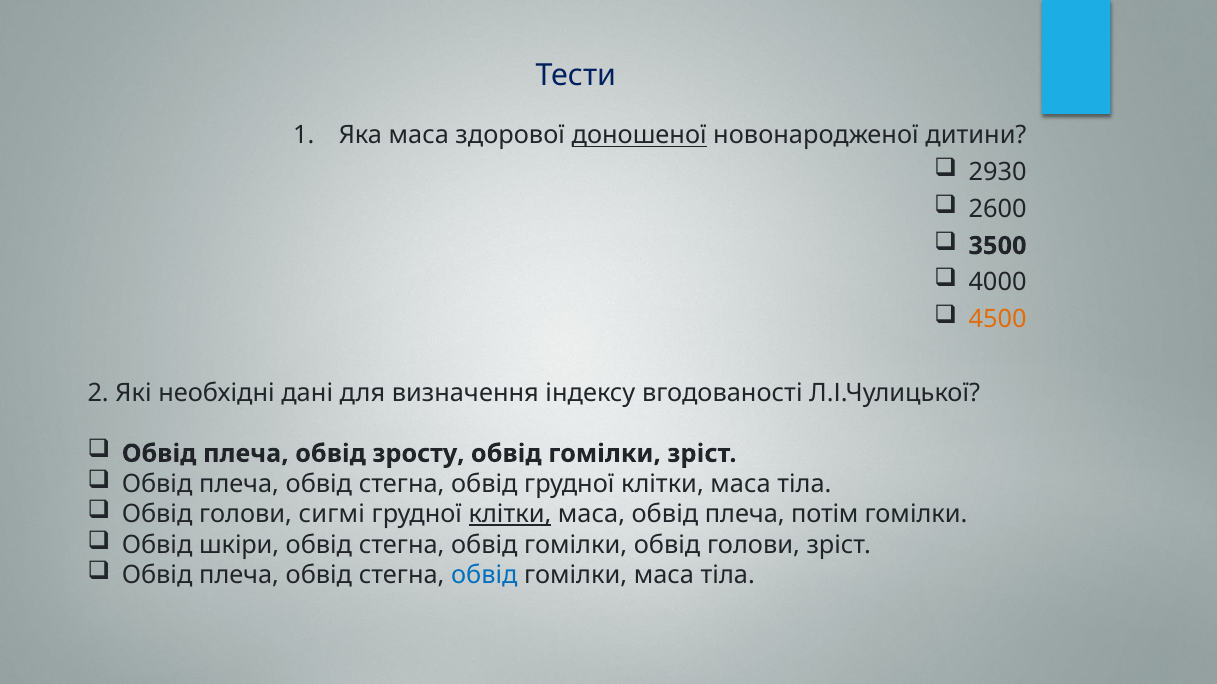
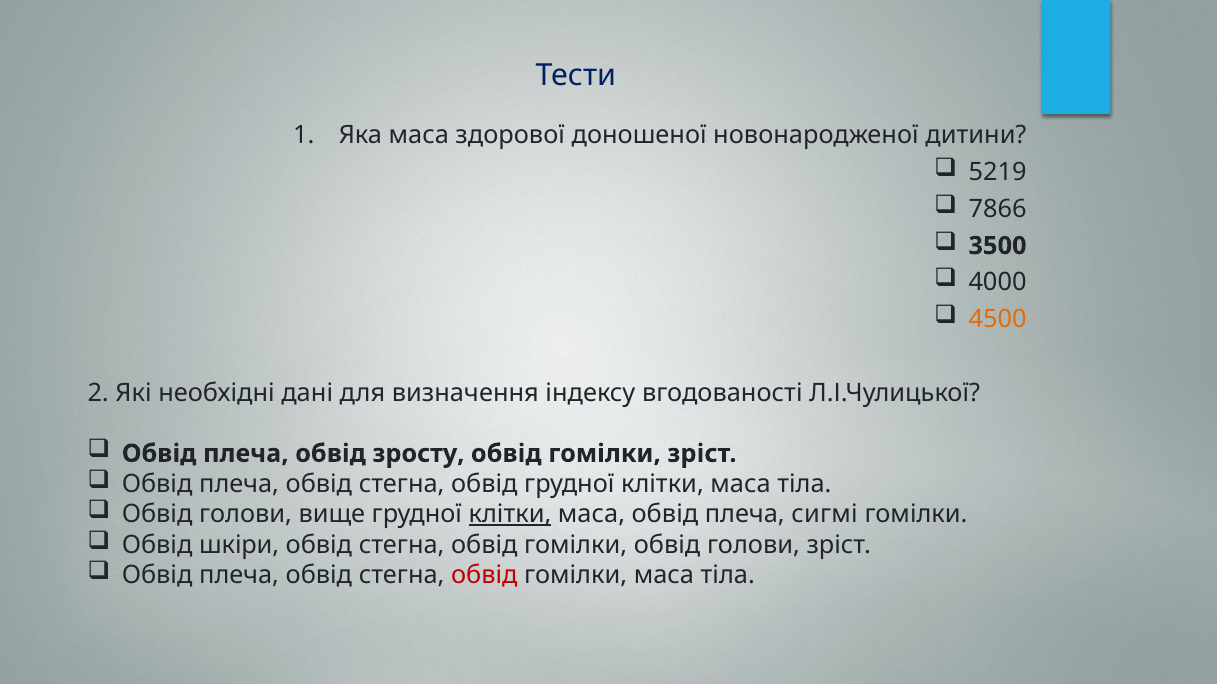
доношеної underline: present -> none
2930: 2930 -> 5219
2600: 2600 -> 7866
сигмі: сигмі -> вище
потім: потім -> сигмі
обвід at (484, 576) colour: blue -> red
